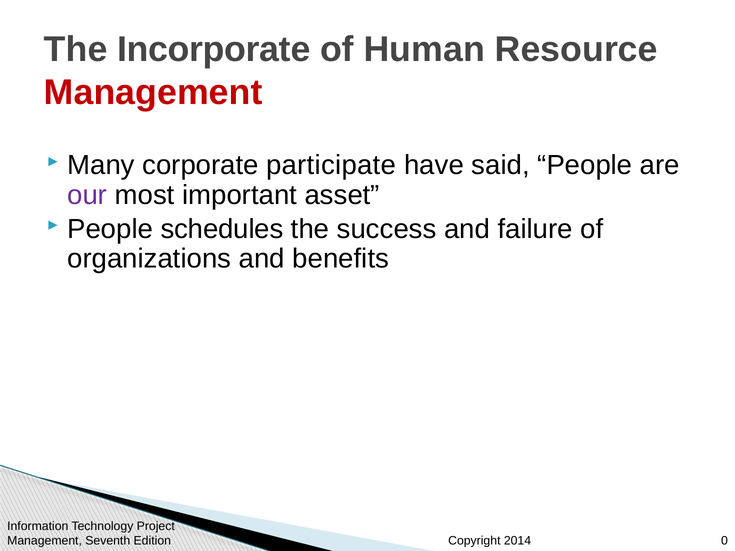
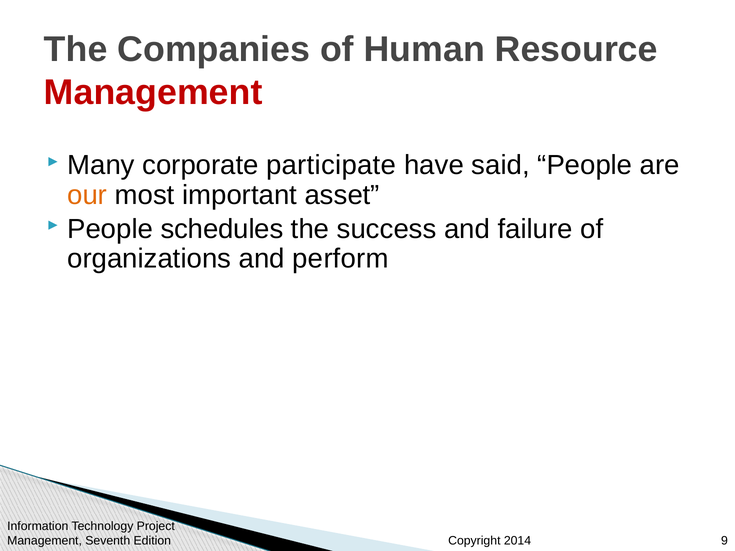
Incorporate: Incorporate -> Companies
our colour: purple -> orange
benefits: benefits -> perform
0: 0 -> 9
